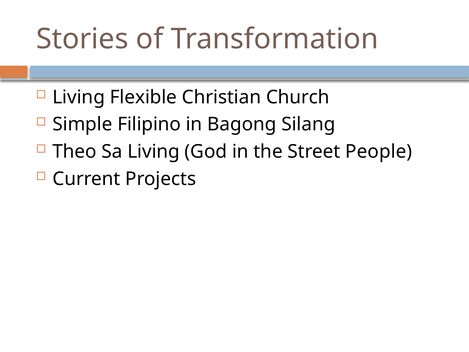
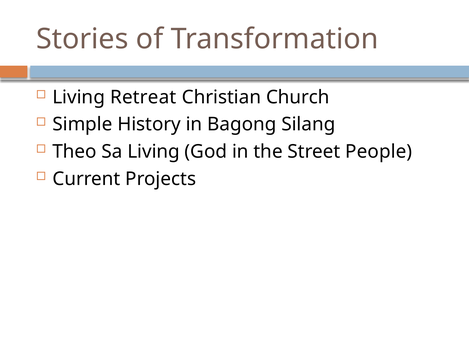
Flexible: Flexible -> Retreat
Filipino: Filipino -> History
